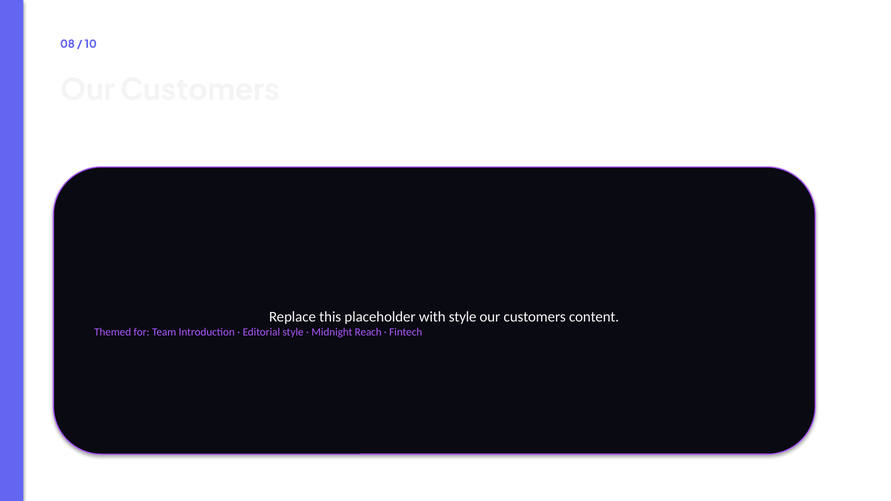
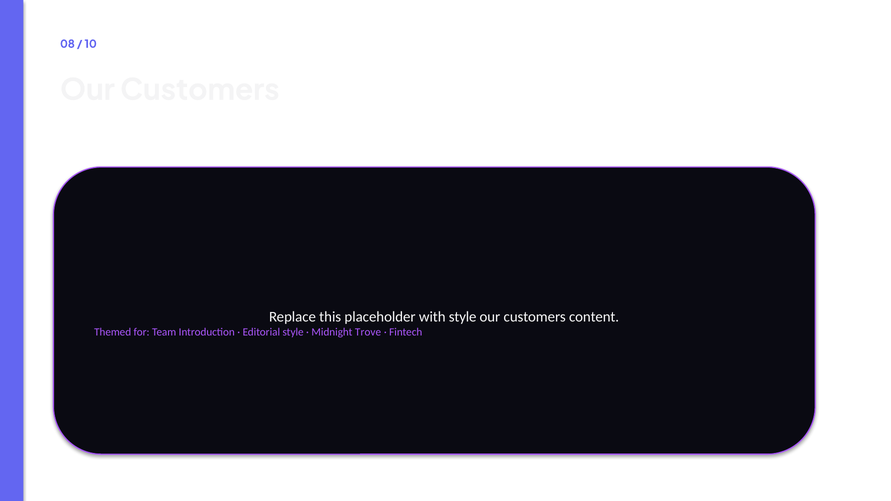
Reach: Reach -> Trove
